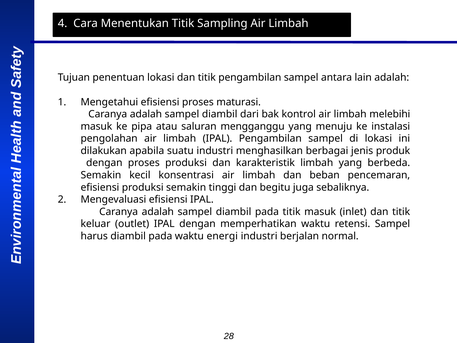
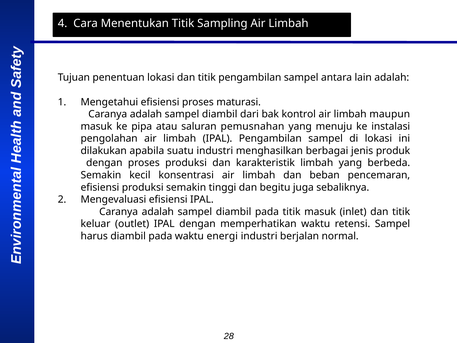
melebihi: melebihi -> maupun
mengganggu: mengganggu -> pemusnahan
